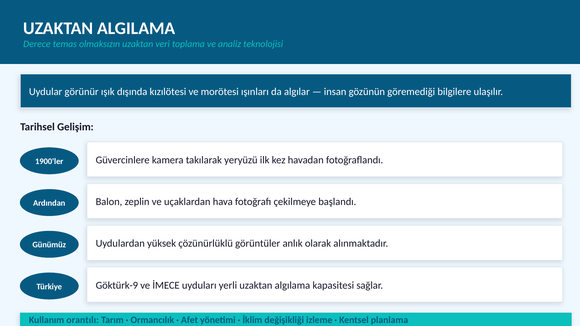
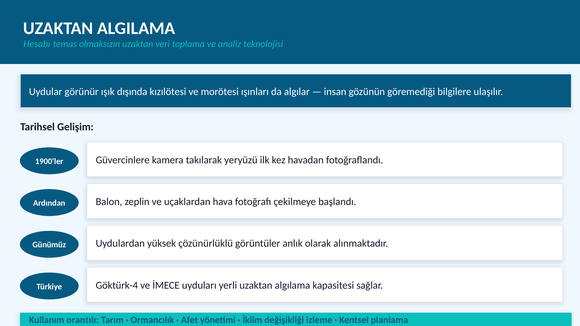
Derece: Derece -> Hesabı
Göktürk-9: Göktürk-9 -> Göktürk-4
